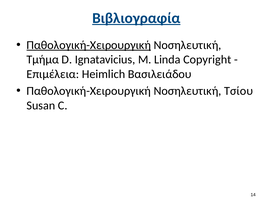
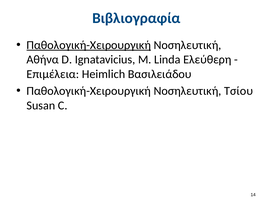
Βιβλιογραφία underline: present -> none
Τμήμα: Τμήμα -> Αθήνα
Copyright: Copyright -> Ελεύθερη
